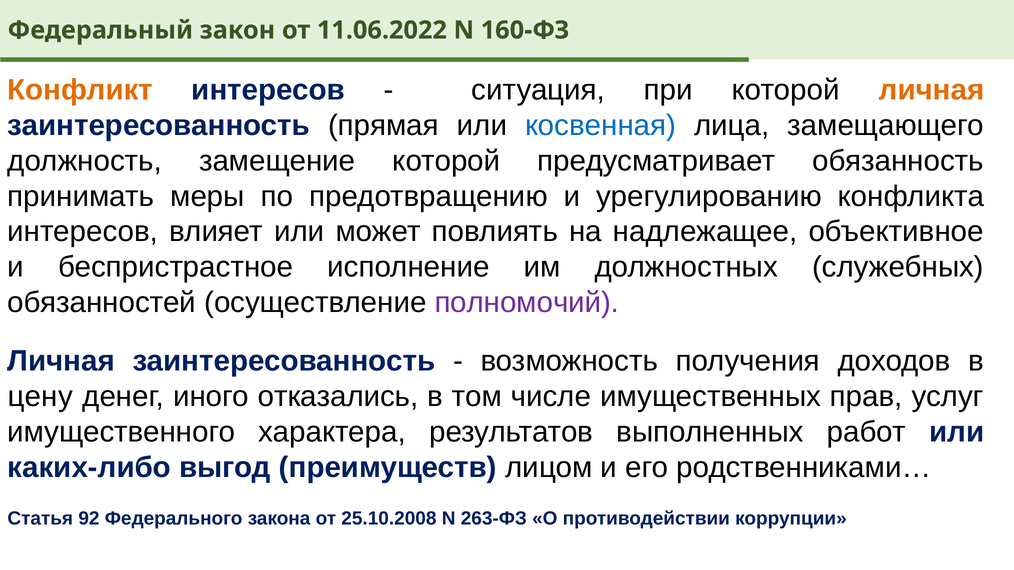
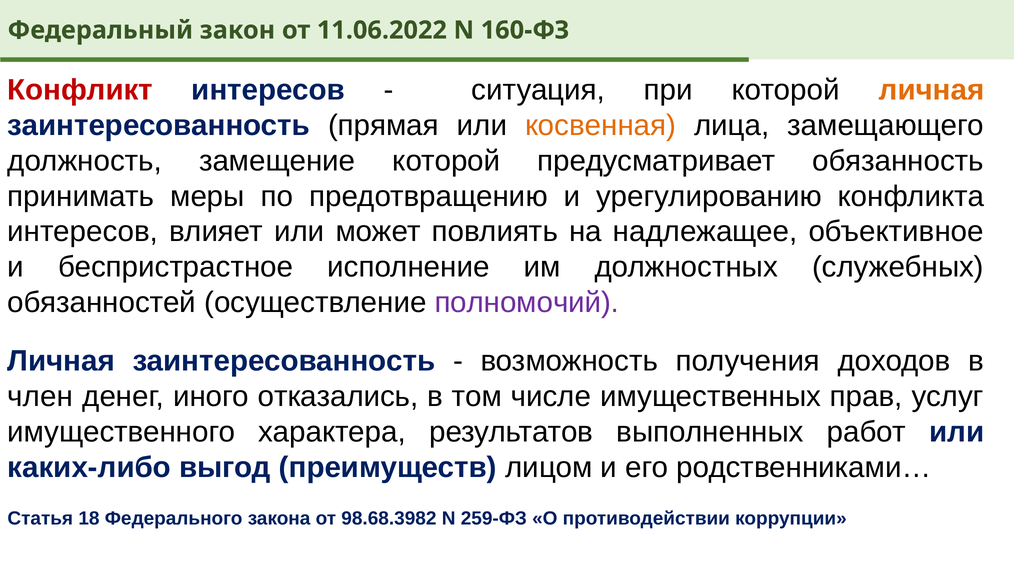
Конфликт colour: orange -> red
косвенная colour: blue -> orange
цену: цену -> член
92: 92 -> 18
25.10.2008: 25.10.2008 -> 98.68.3982
263-ФЗ: 263-ФЗ -> 259-ФЗ
